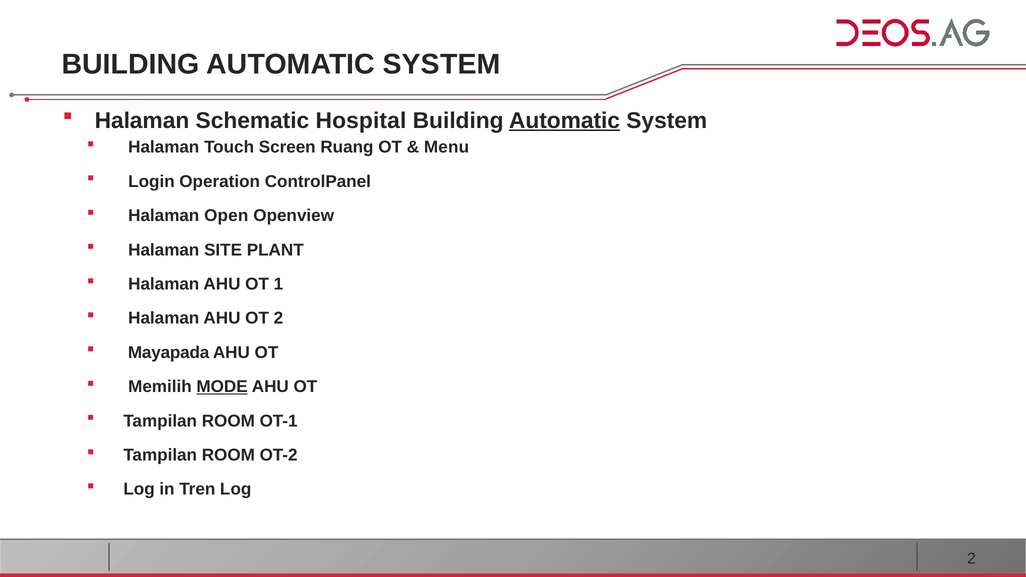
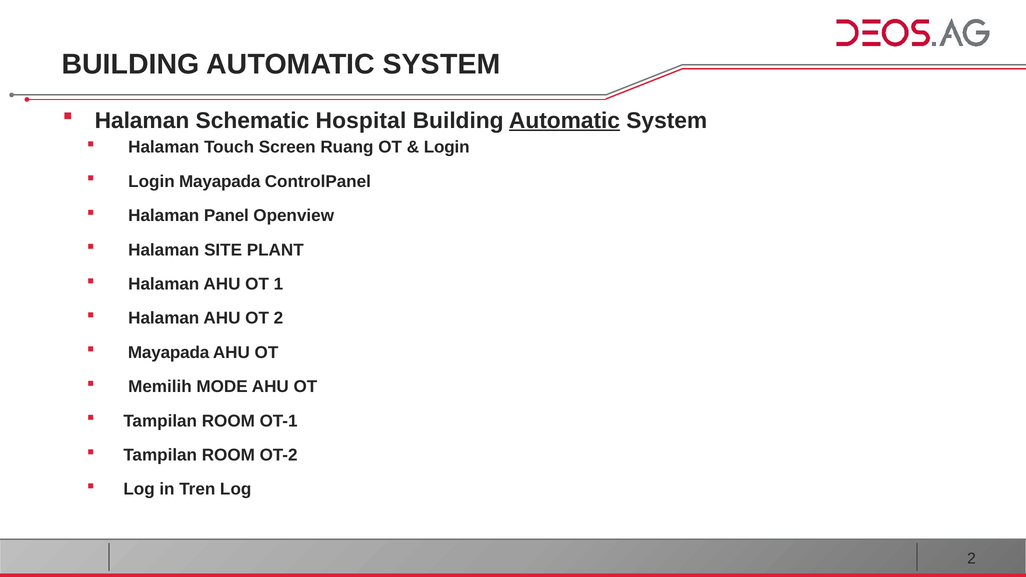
Menu at (447, 147): Menu -> Login
Login Operation: Operation -> Mayapada
Open: Open -> Panel
MODE underline: present -> none
